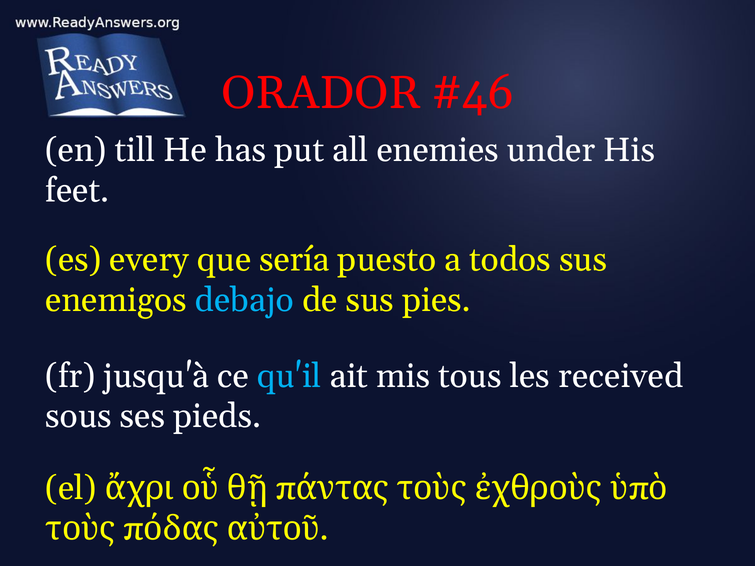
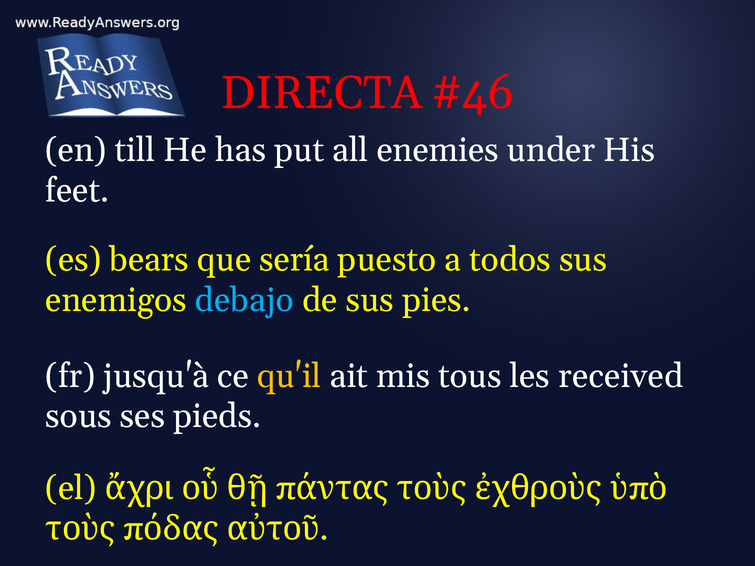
ORADOR: ORADOR -> DIRECTA
every: every -> bears
qu'il colour: light blue -> yellow
